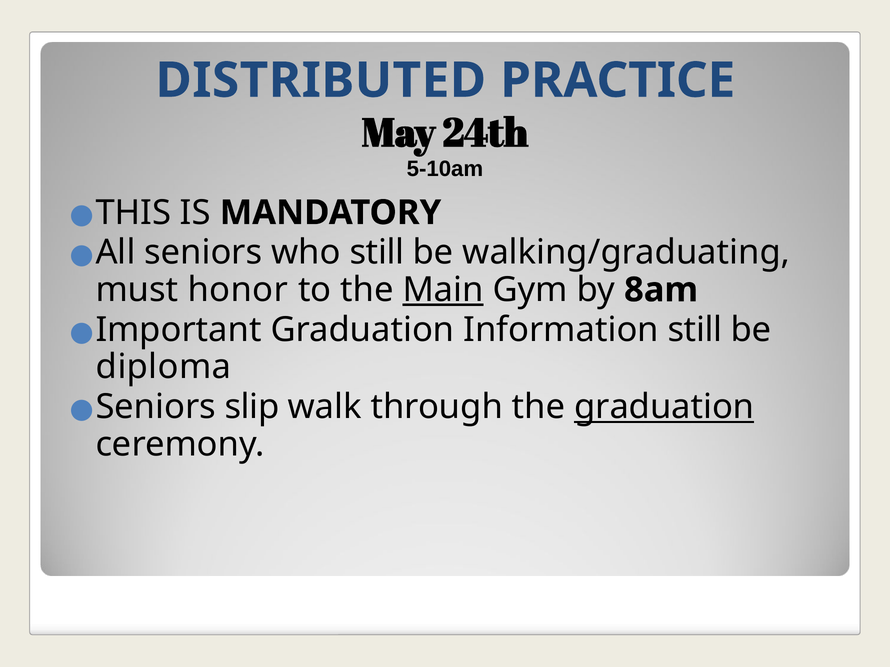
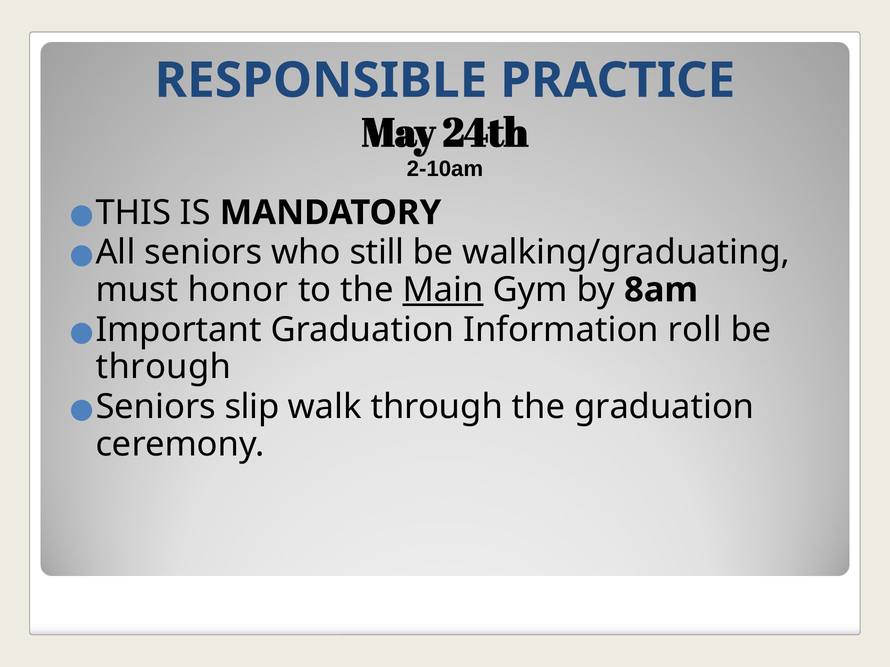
DISTRIBUTED: DISTRIBUTED -> RESPONSIBLE
5-10am: 5-10am -> 2-10am
Information still: still -> roll
diploma at (164, 367): diploma -> through
graduation at (664, 407) underline: present -> none
